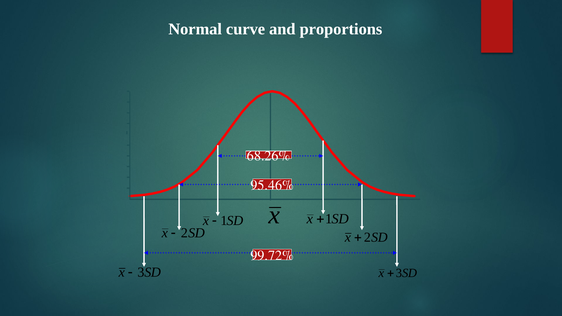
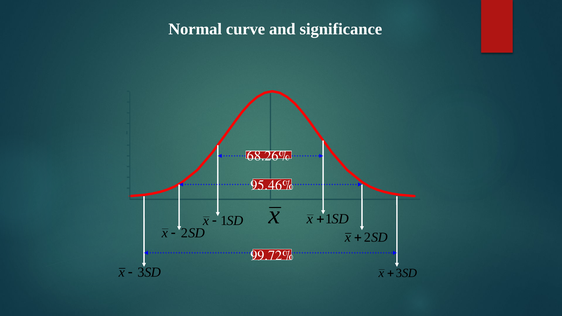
proportions: proportions -> significance
